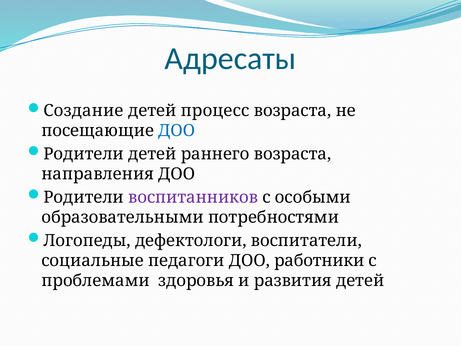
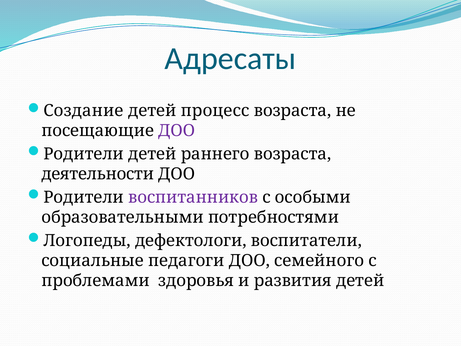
ДОО at (177, 131) colour: blue -> purple
направления: направления -> деятельности
работники: работники -> семейного
